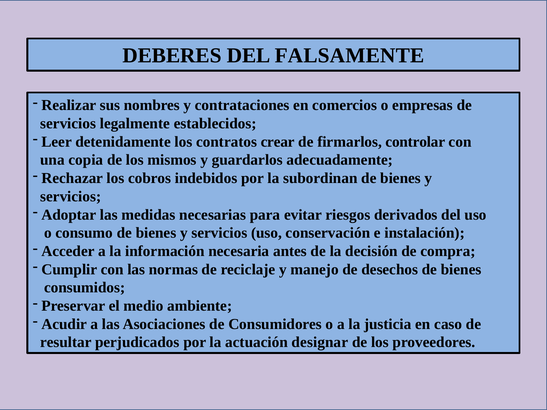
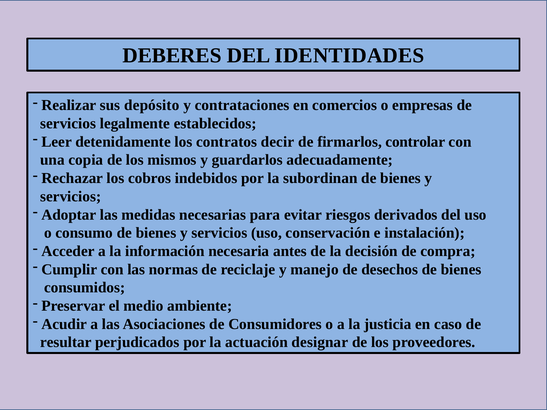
FALSAMENTE: FALSAMENTE -> IDENTIDADES
nombres: nombres -> depósito
crear: crear -> decir
